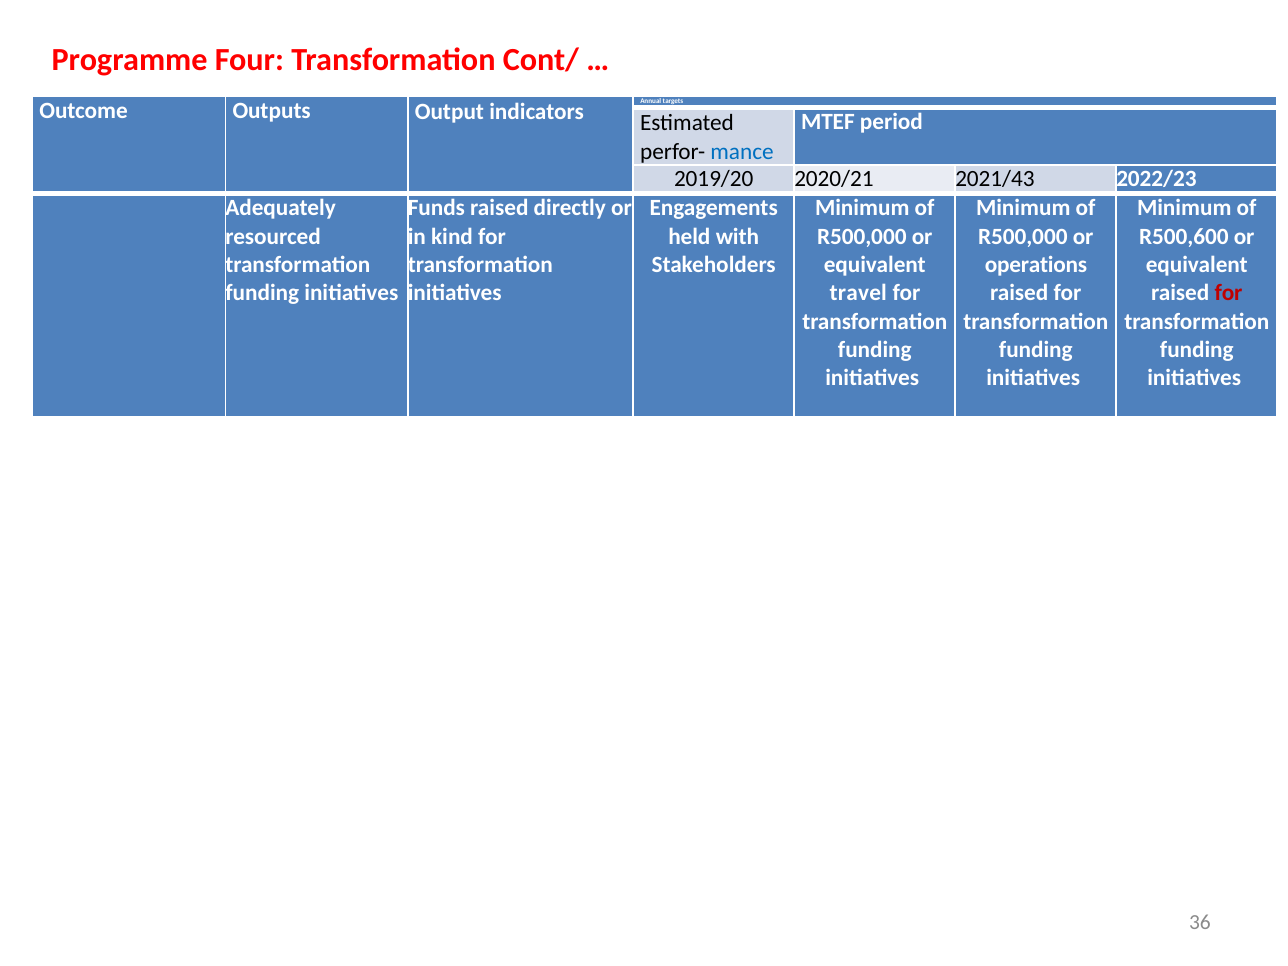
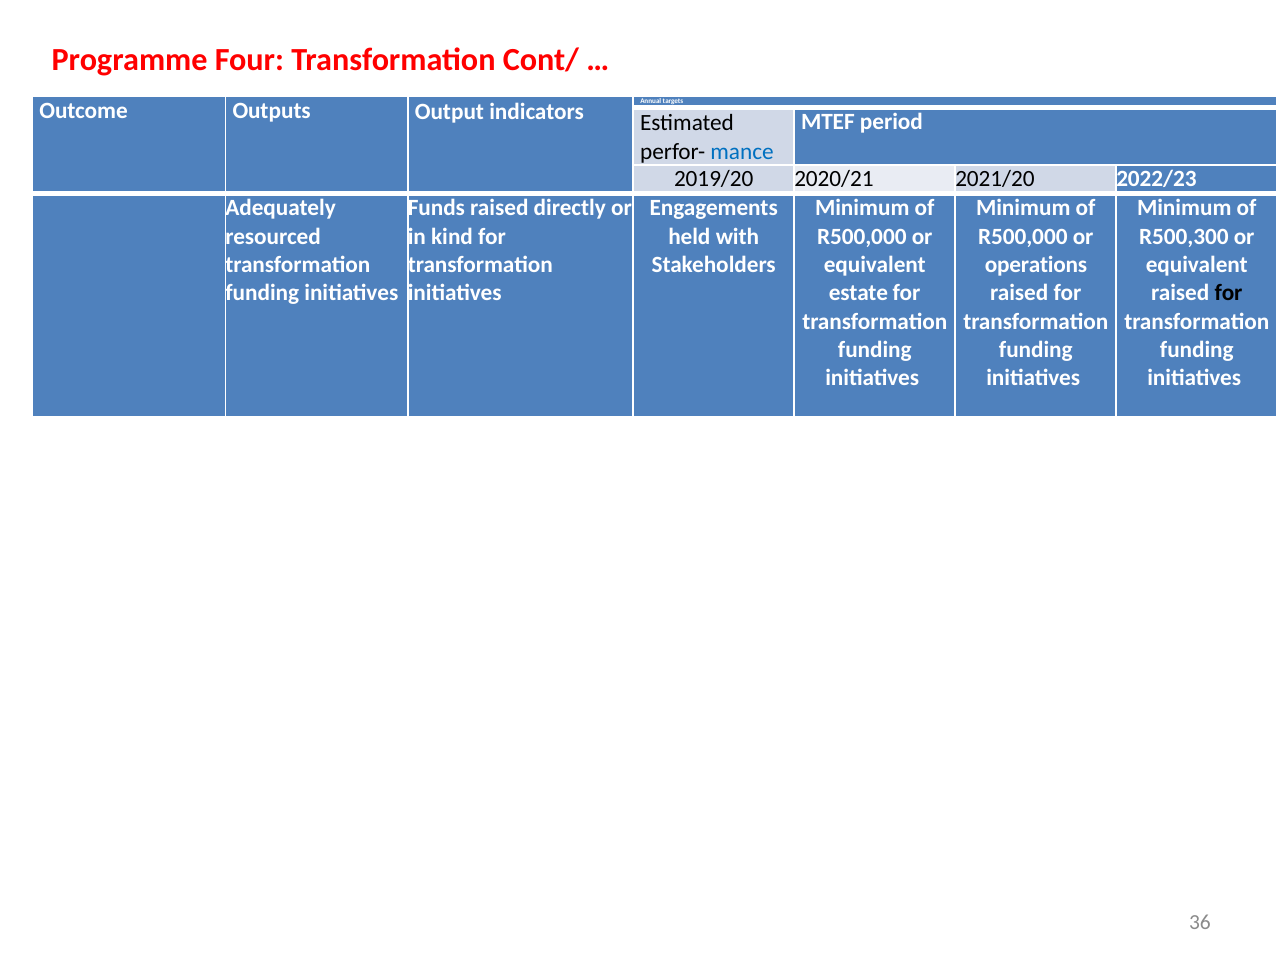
2021/43: 2021/43 -> 2021/20
R500,600: R500,600 -> R500,300
travel: travel -> estate
for at (1229, 293) colour: red -> black
